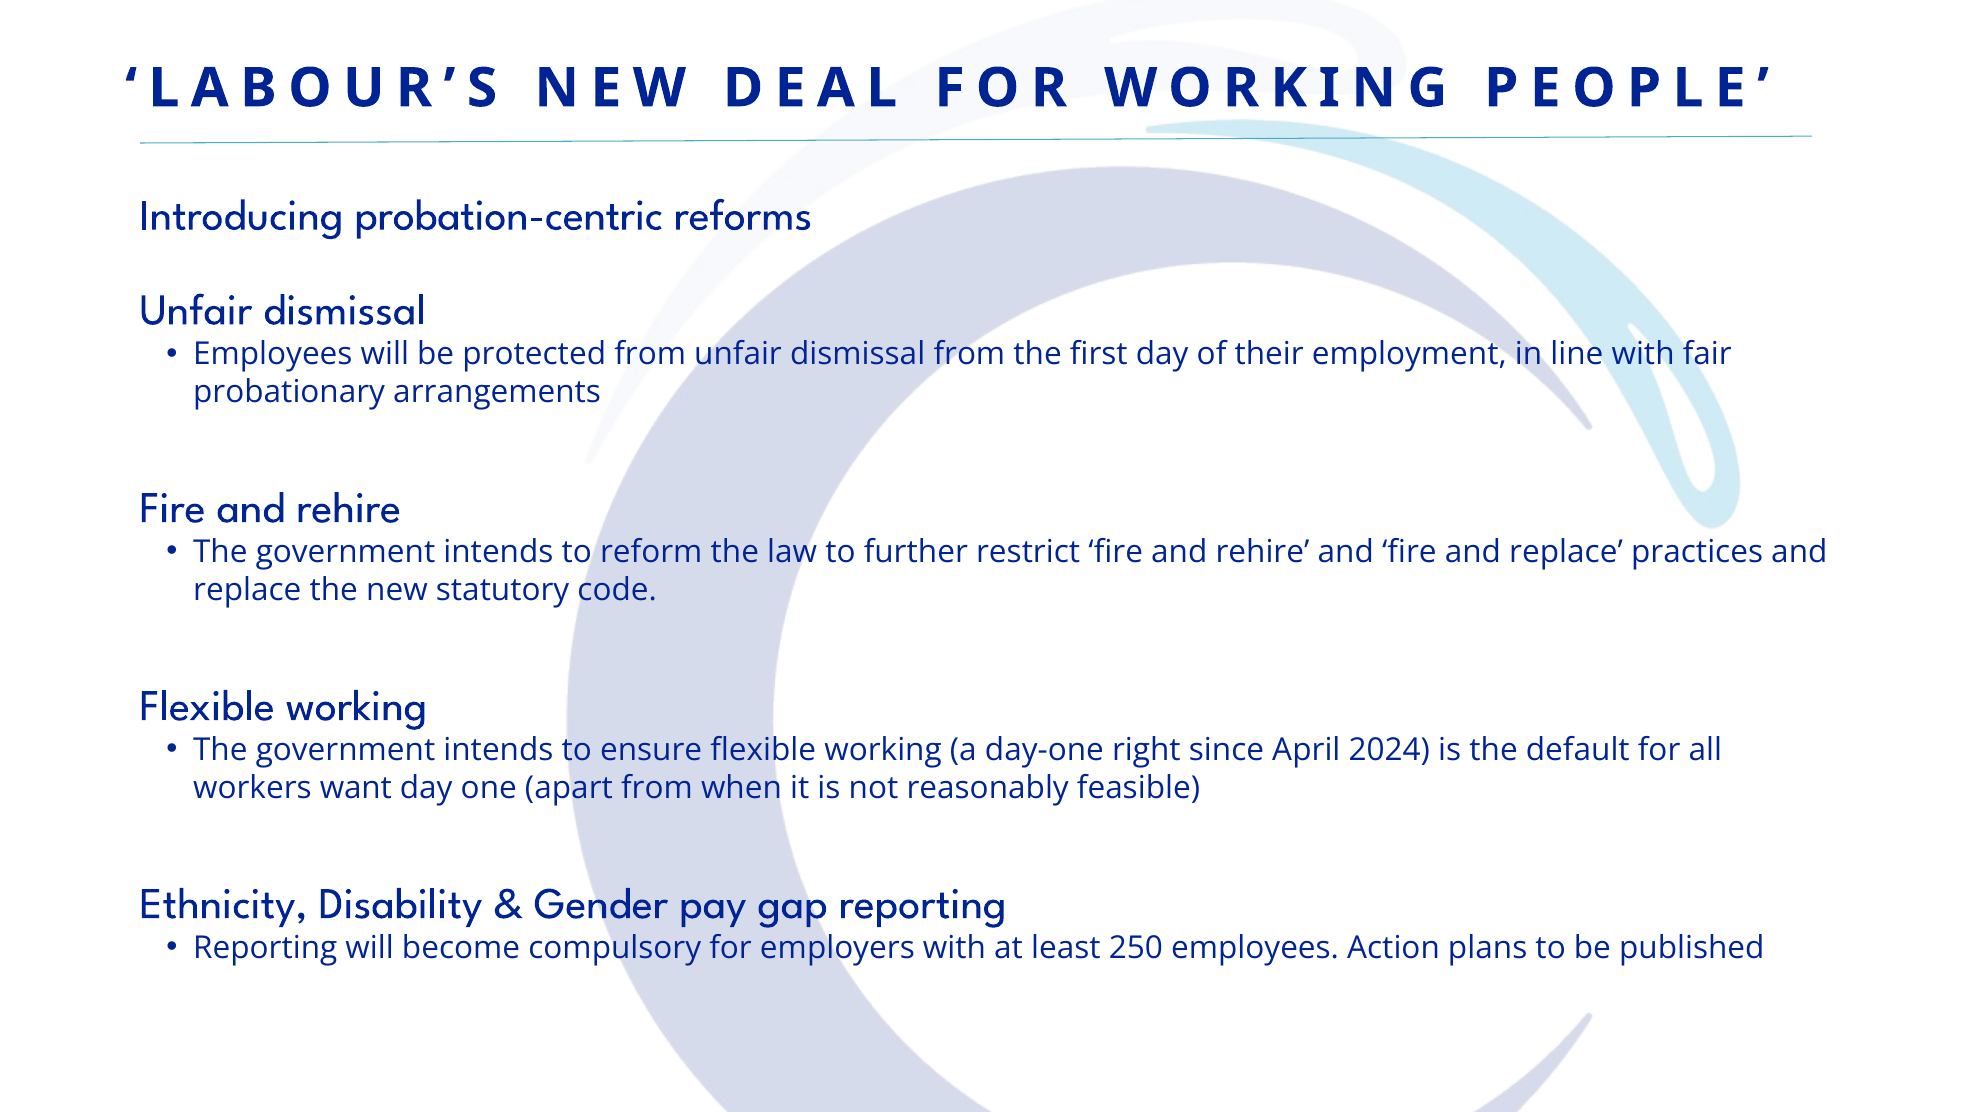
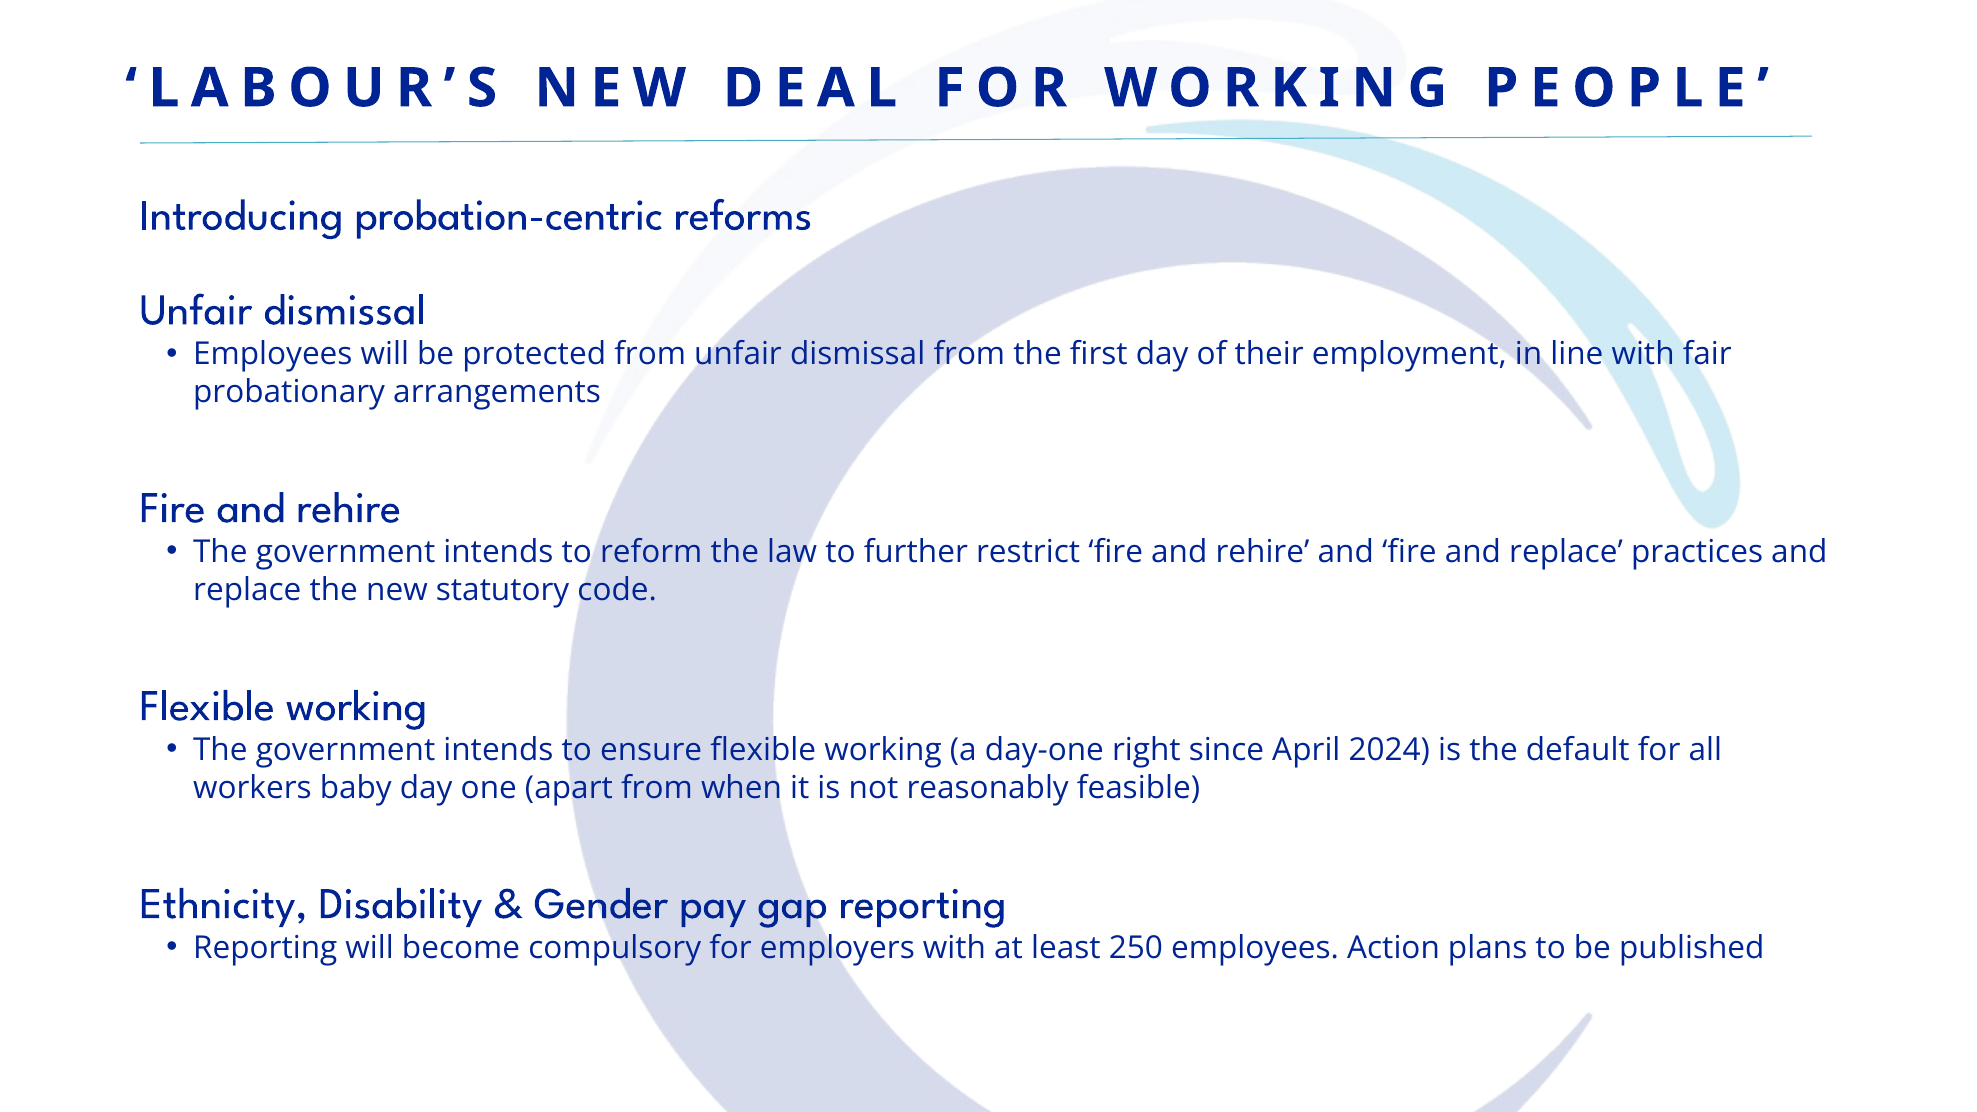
want: want -> baby
